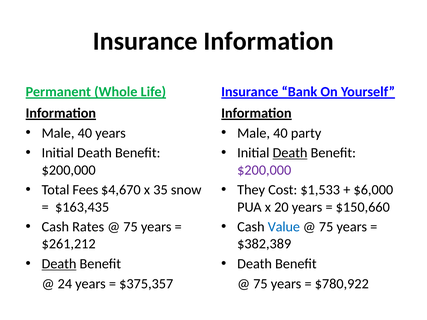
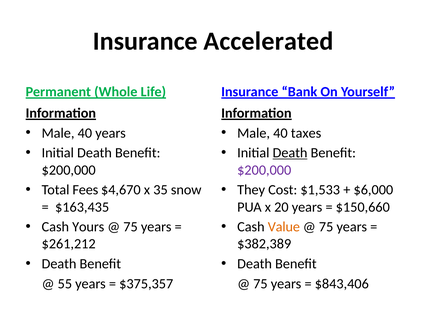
Insurance Information: Information -> Accelerated
party: party -> taxes
Rates: Rates -> Yours
Value colour: blue -> orange
Death at (59, 264) underline: present -> none
24: 24 -> 55
$780,922: $780,922 -> $843,406
